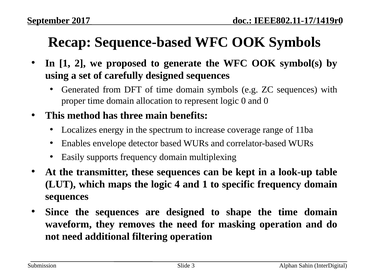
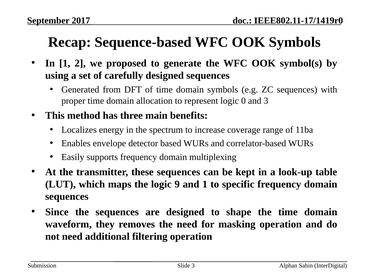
and 0: 0 -> 3
4: 4 -> 9
